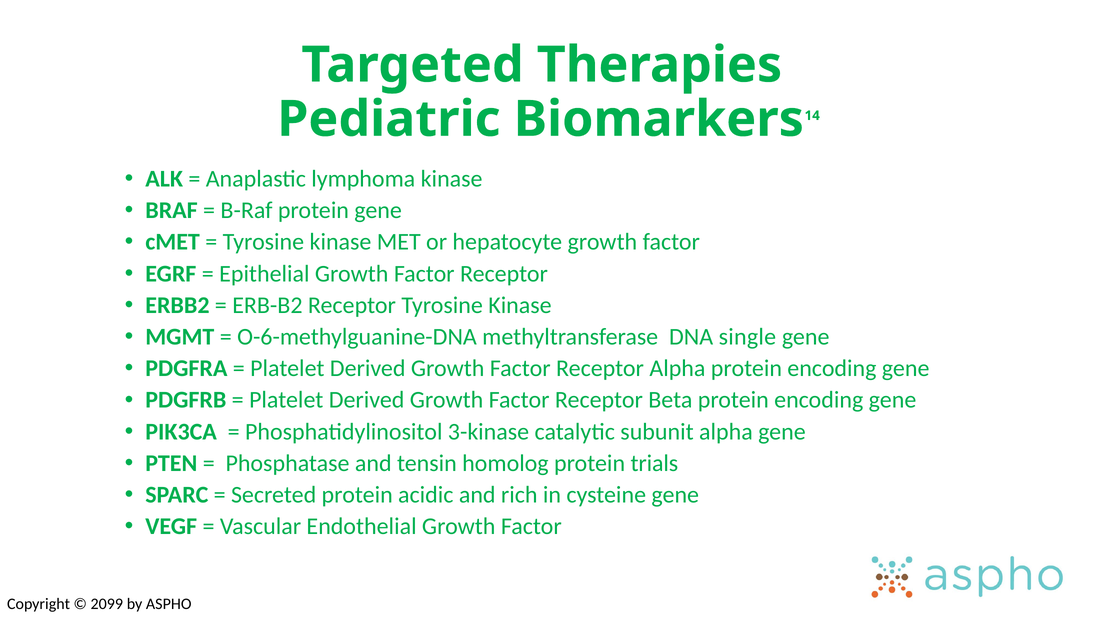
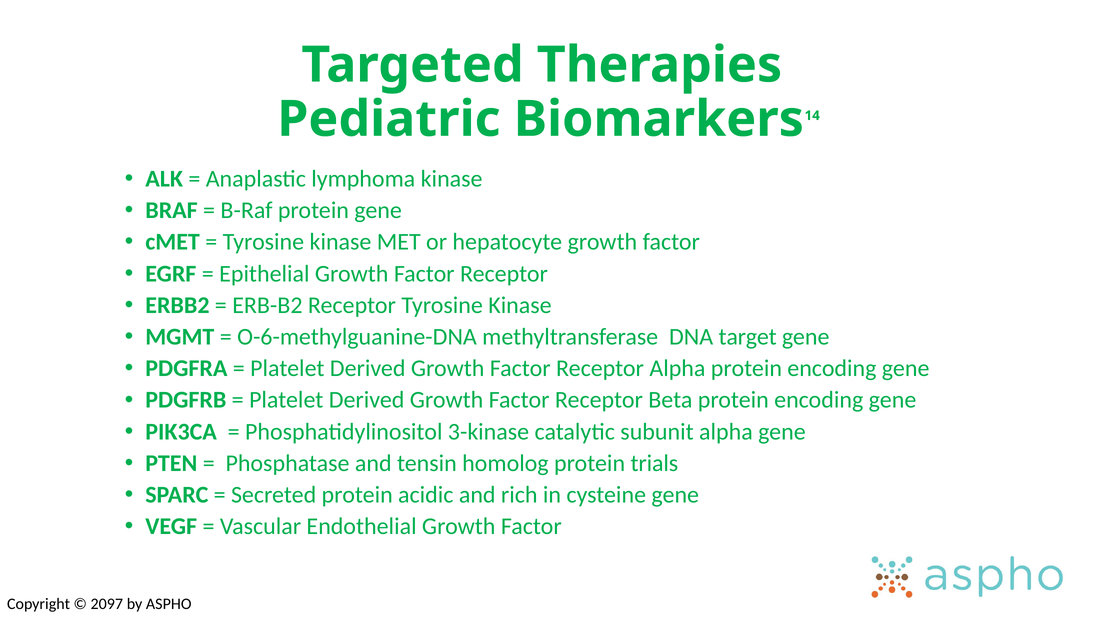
single: single -> target
2099: 2099 -> 2097
